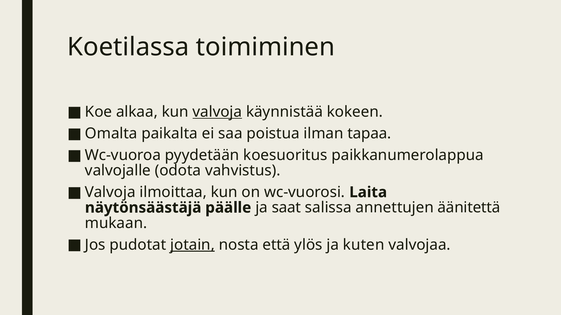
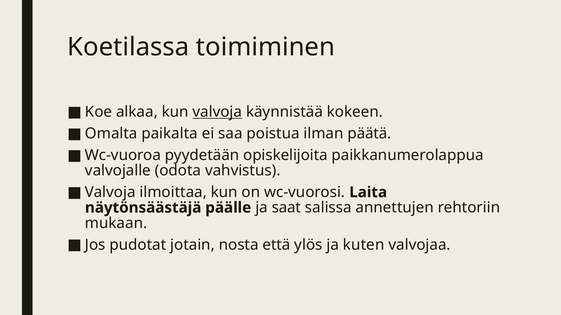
tapaa: tapaa -> päätä
koesuoritus: koesuoritus -> opiskelijoita
äänitettä: äänitettä -> rehtoriin
jotain underline: present -> none
